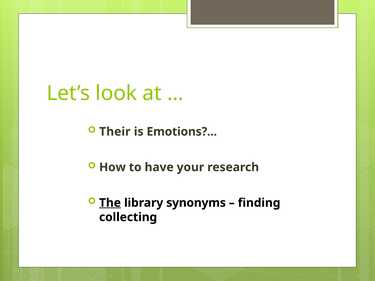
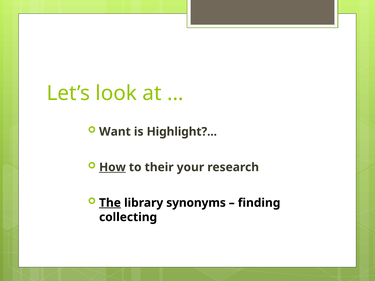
Their: Their -> Want
Emotions: Emotions -> Highlight
How underline: none -> present
have: have -> their
